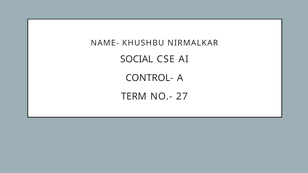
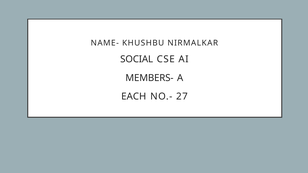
CONTROL-: CONTROL- -> MEMBERS-
TERM: TERM -> EACH
